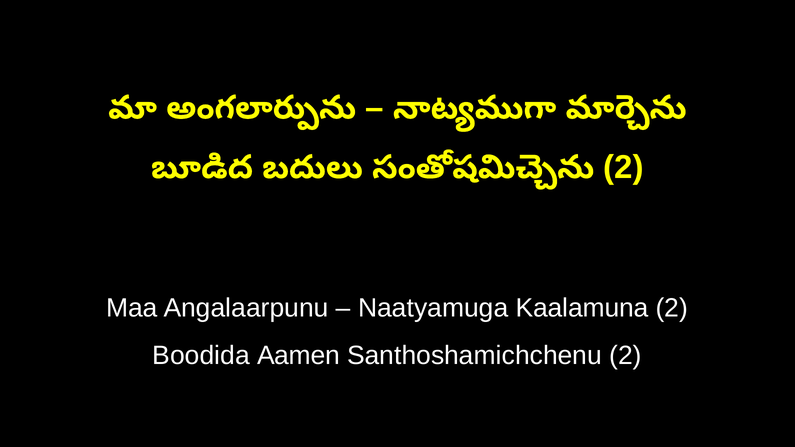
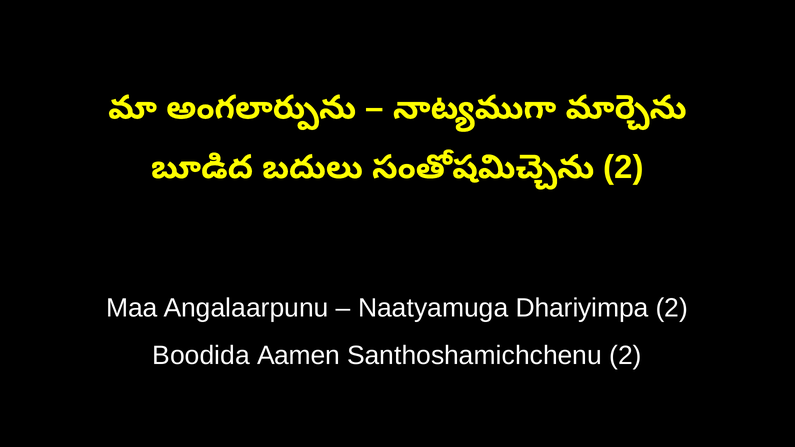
Kaalamuna: Kaalamuna -> Dhariyimpa
